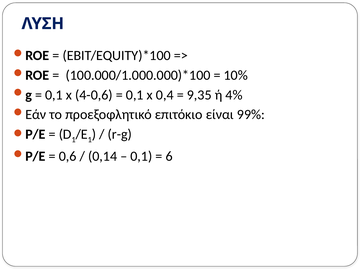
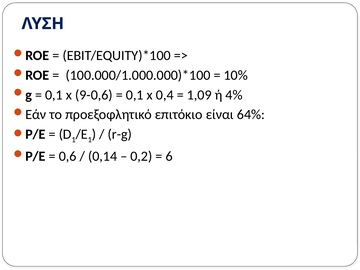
4-0,6: 4-0,6 -> 9-0,6
9,35: 9,35 -> 1,09
99%: 99% -> 64%
0,1 at (141, 156): 0,1 -> 0,2
